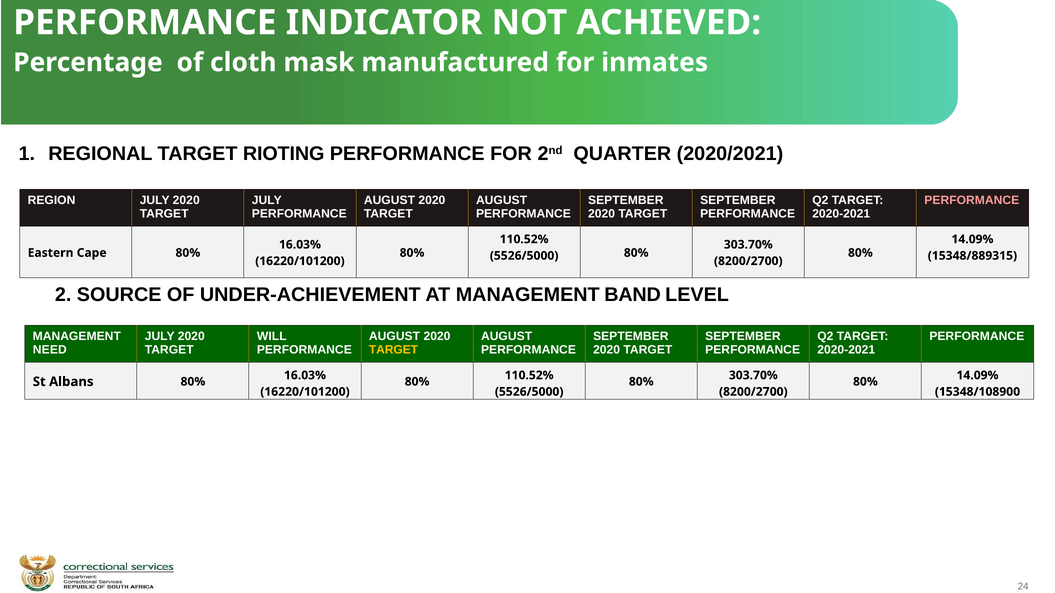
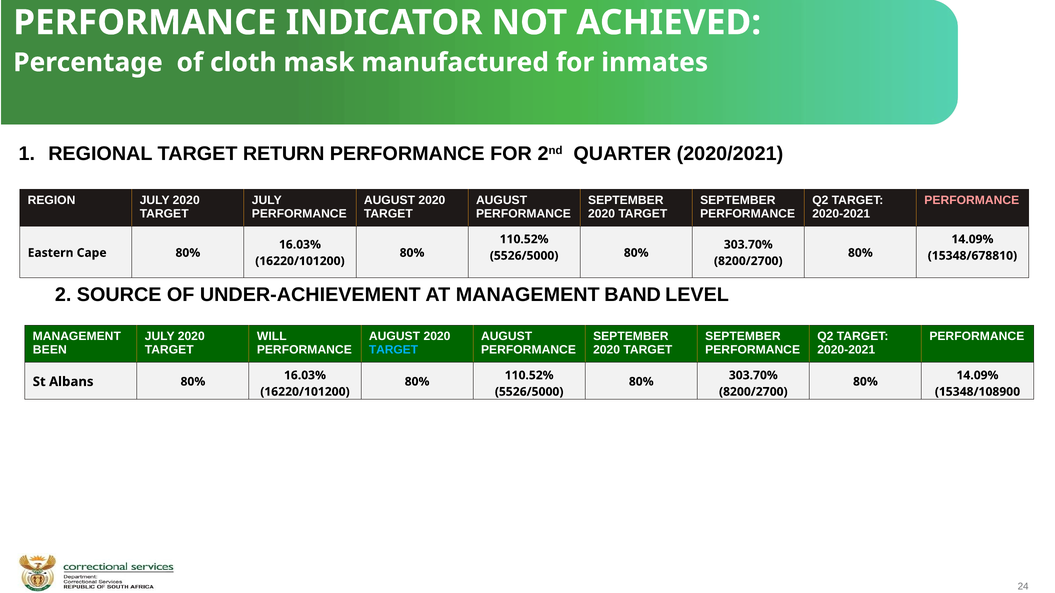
RIOTING: RIOTING -> RETURN
15348/889315: 15348/889315 -> 15348/678810
NEED: NEED -> BEEN
TARGET at (393, 350) colour: yellow -> light blue
